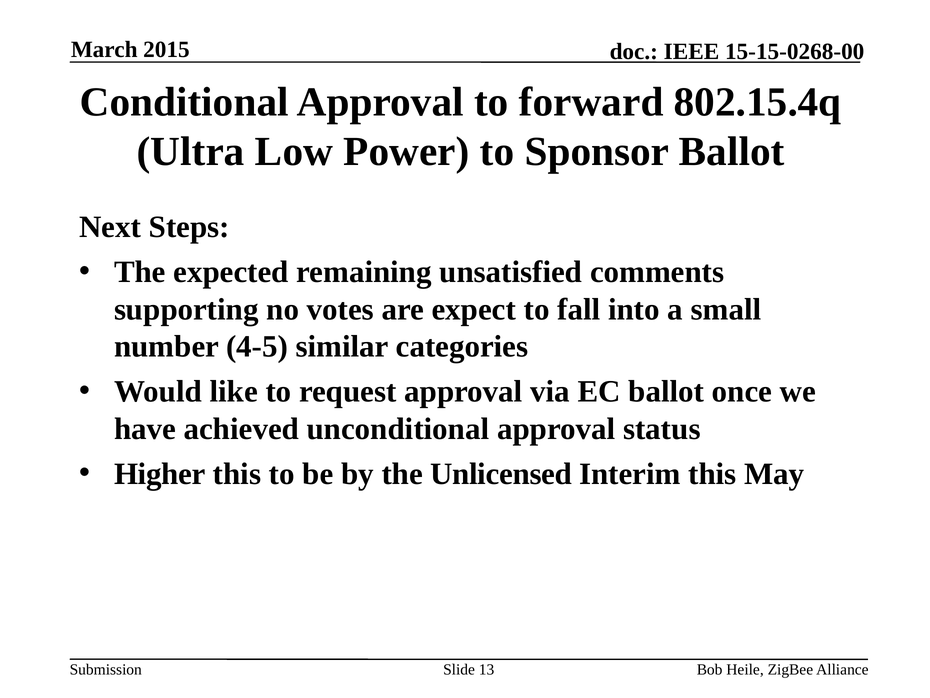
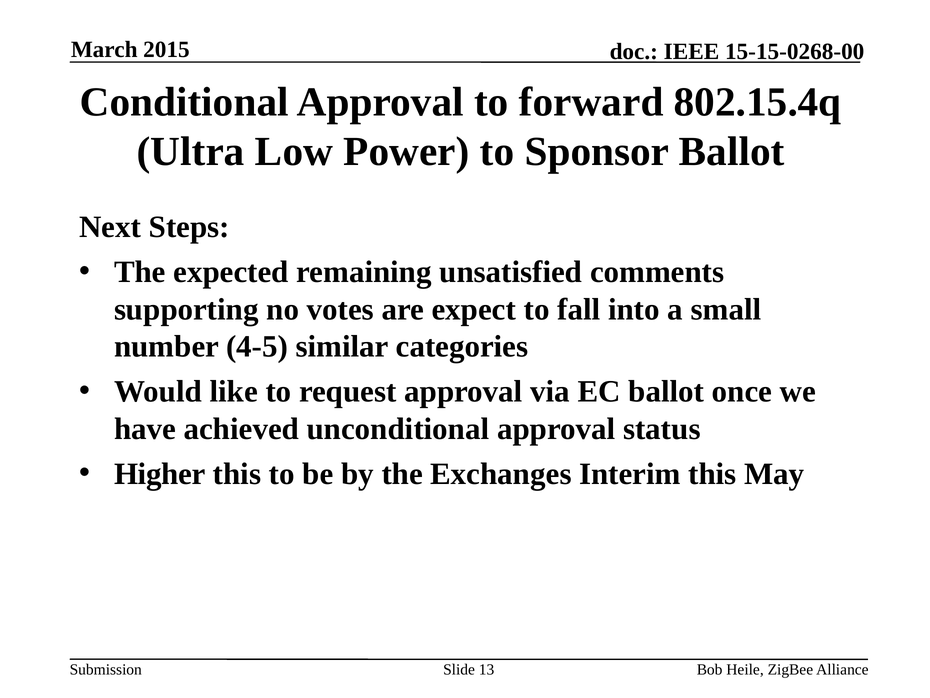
Unlicensed: Unlicensed -> Exchanges
